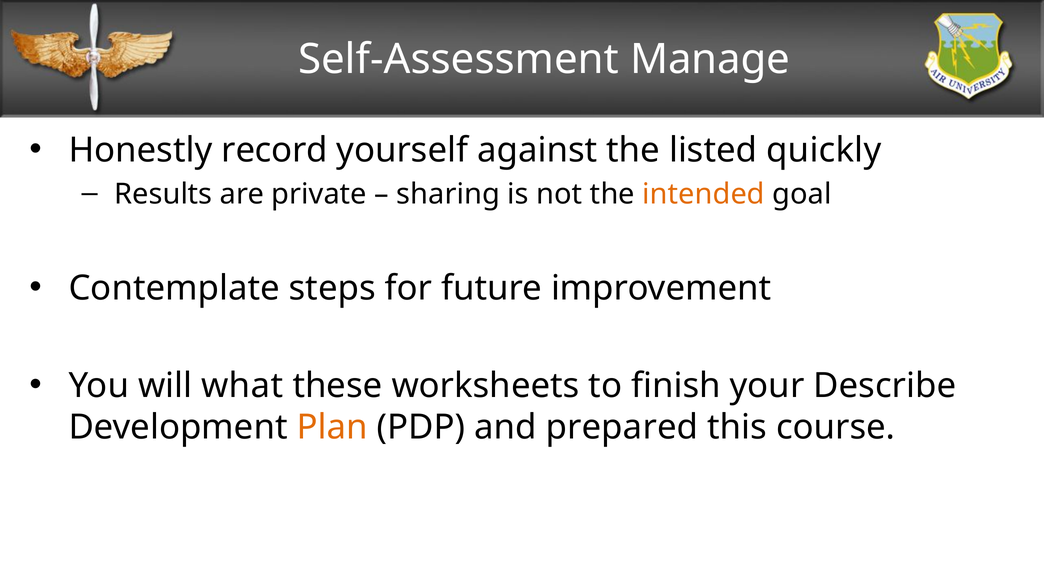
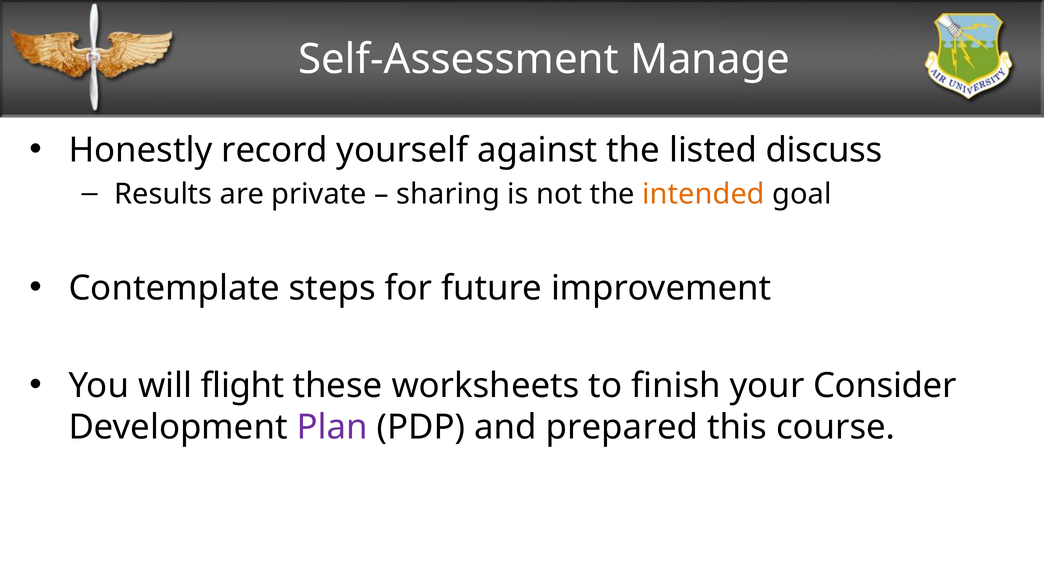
quickly: quickly -> discuss
what: what -> flight
Describe: Describe -> Consider
Plan colour: orange -> purple
